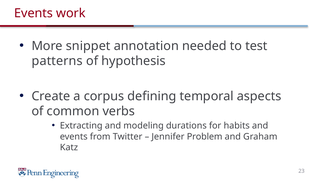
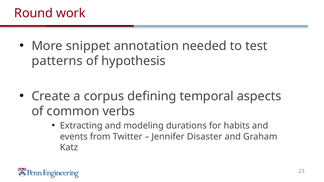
Events at (34, 13): Events -> Round
Problem: Problem -> Disaster
